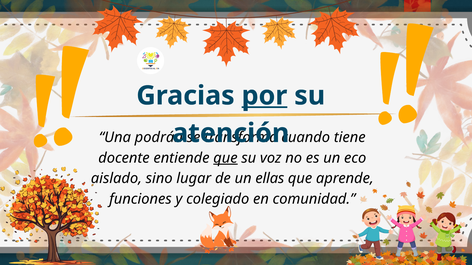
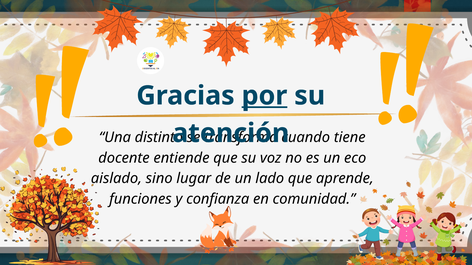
podrán: podrán -> distinto
que at (225, 158) underline: present -> none
ellas: ellas -> lado
colegiado: colegiado -> confianza
